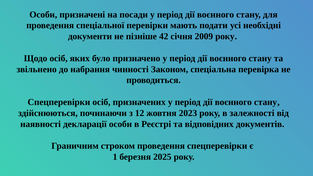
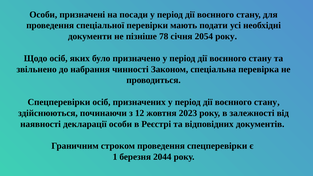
42: 42 -> 78
2009: 2009 -> 2054
2025: 2025 -> 2044
